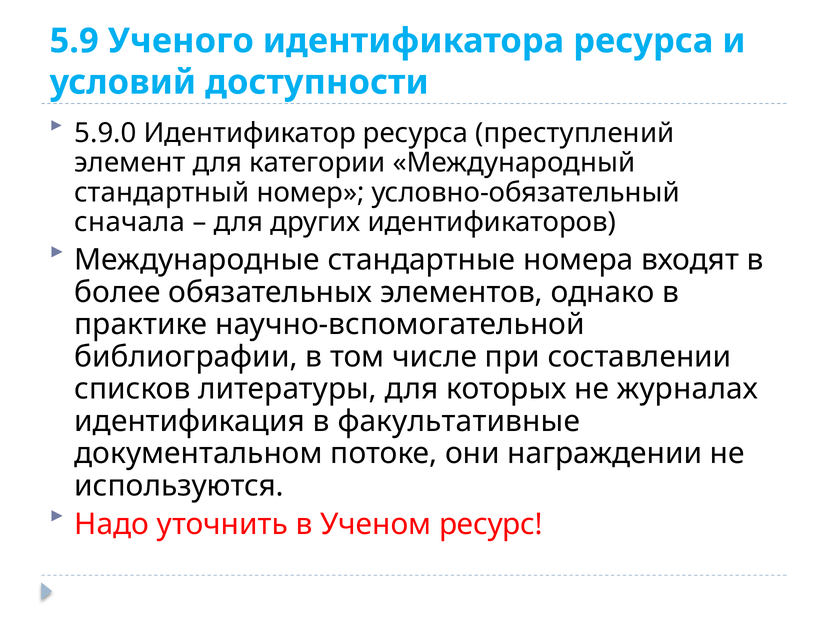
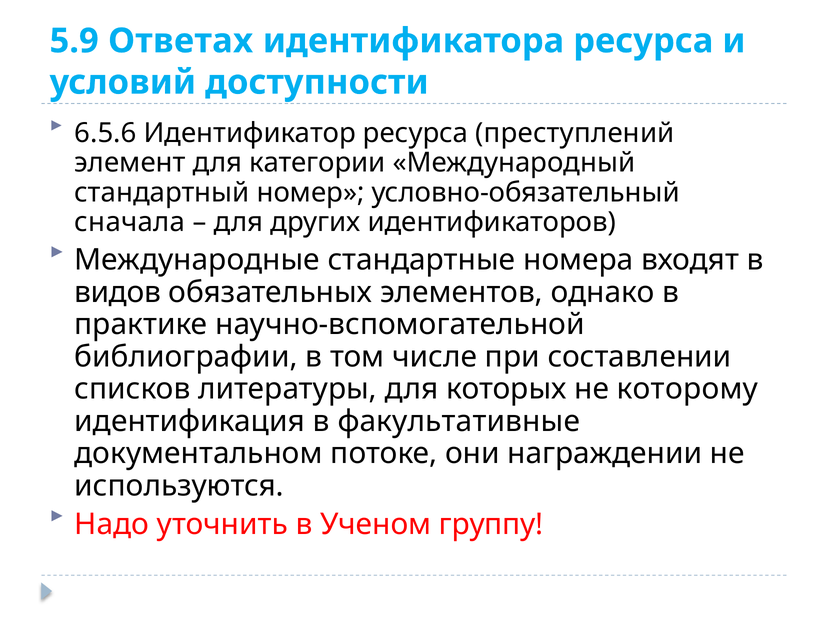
Ученого: Ученого -> Ответах
5.9.0: 5.9.0 -> 6.5.6
более: более -> видов
журналах: журналах -> которому
ресурс: ресурс -> группу
